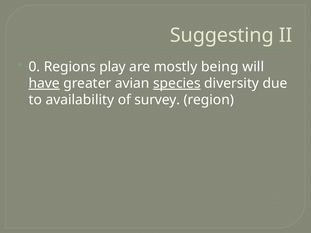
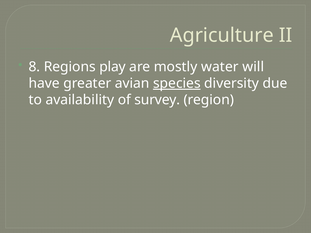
Suggesting: Suggesting -> Agriculture
0: 0 -> 8
being: being -> water
have underline: present -> none
